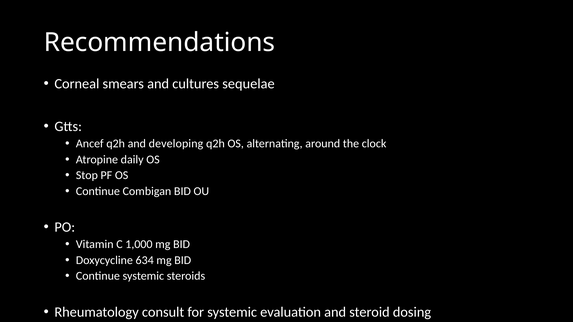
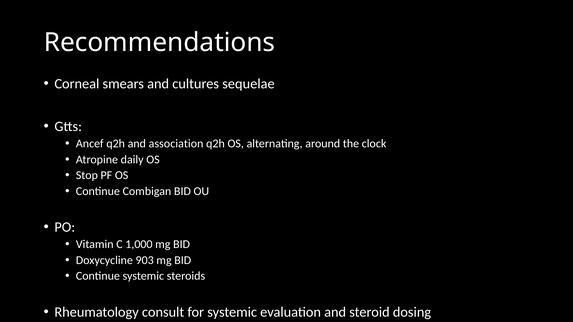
developing: developing -> association
634: 634 -> 903
